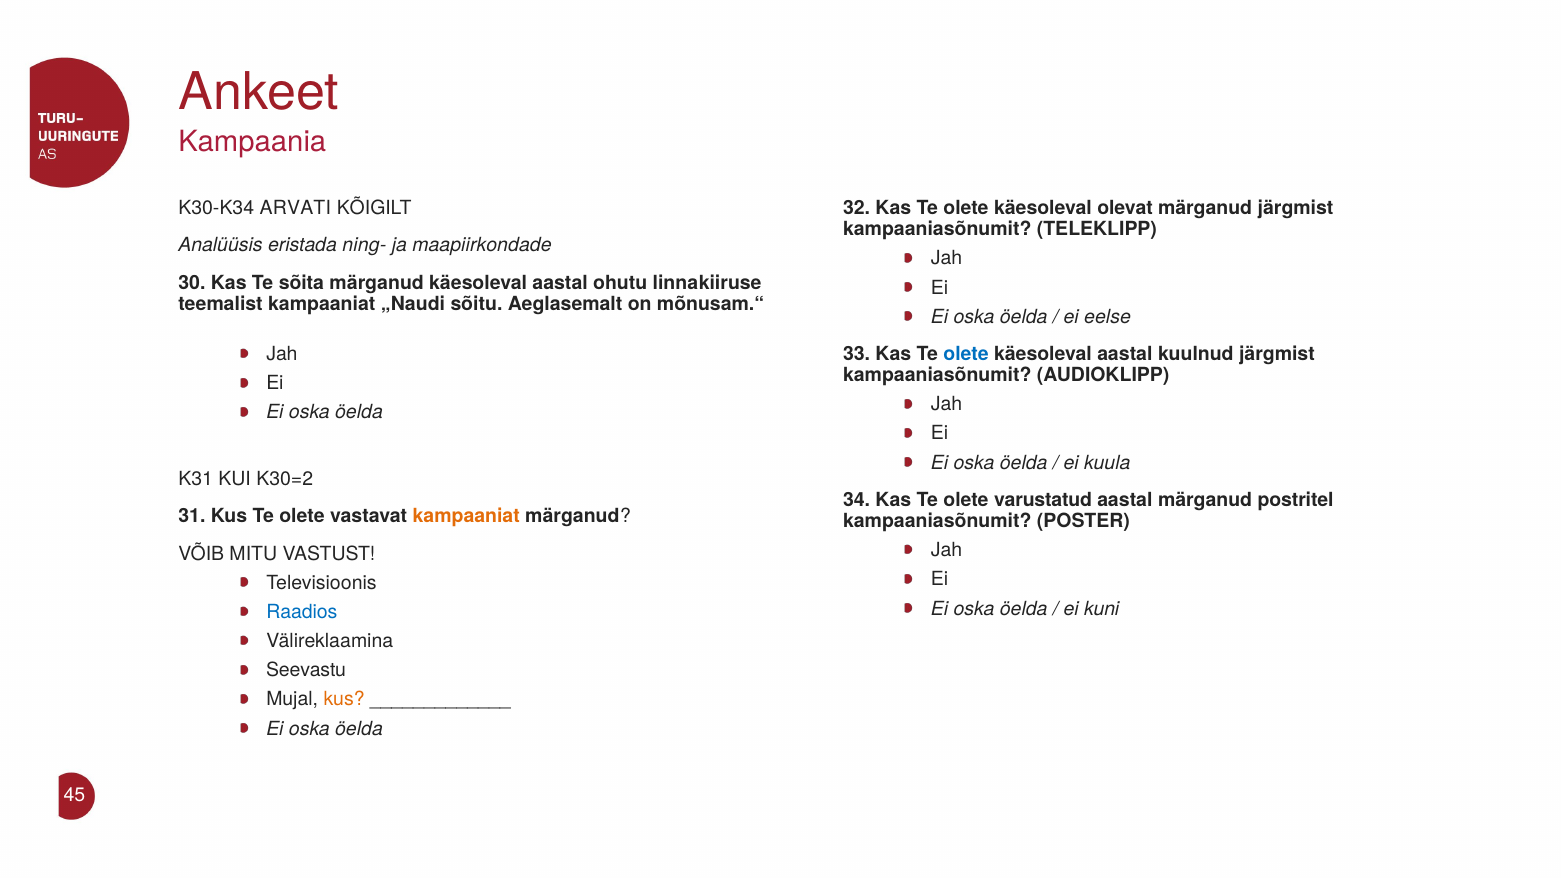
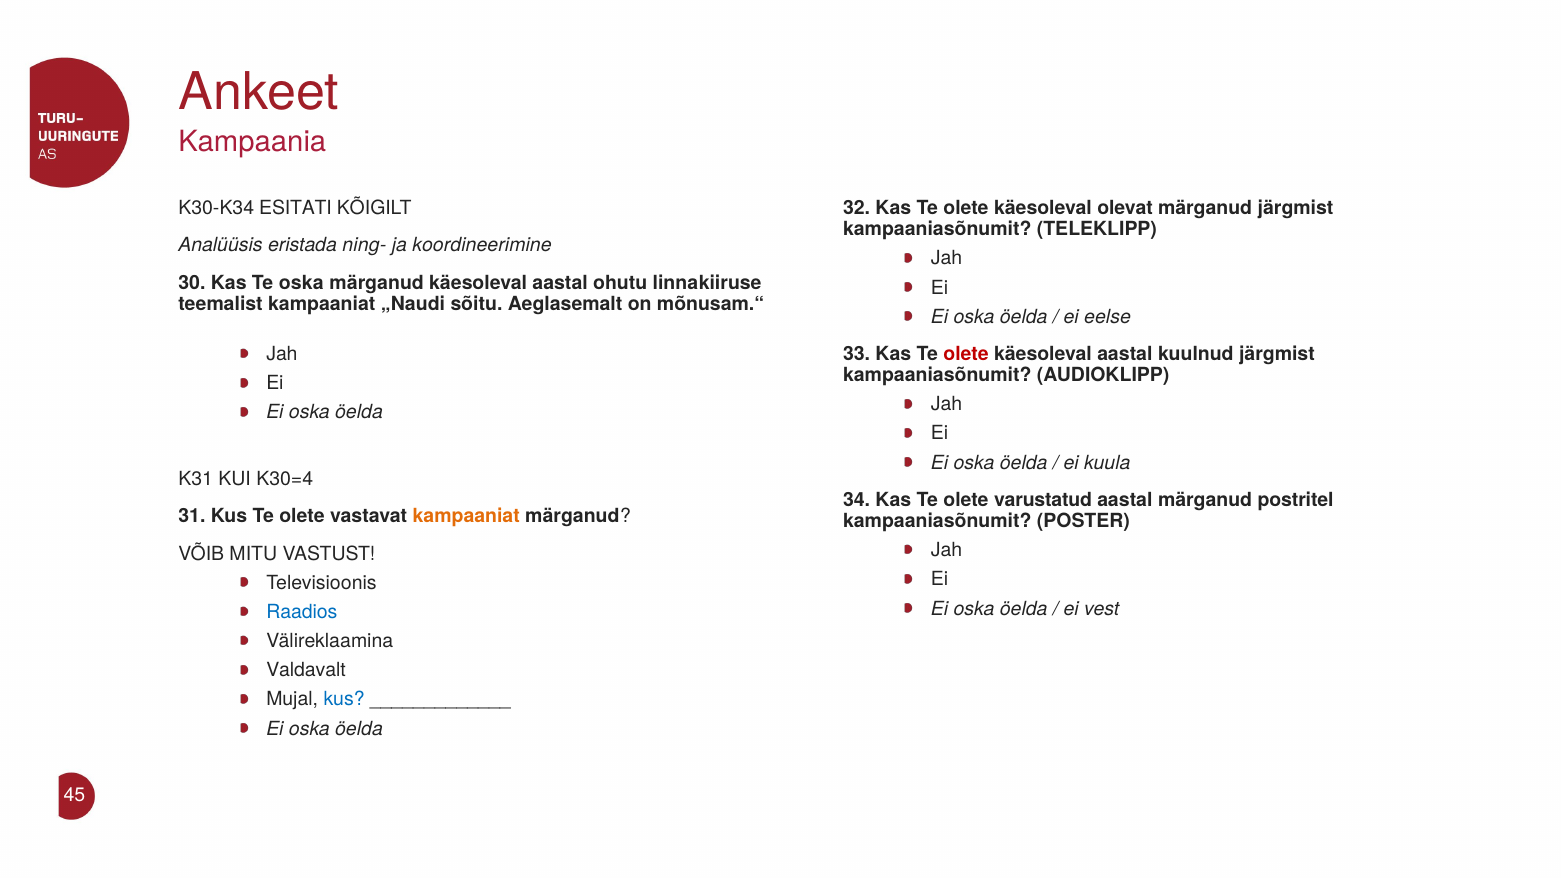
ARVATI: ARVATI -> ESITATI
maapiirkondade: maapiirkondade -> koordineerimine
Te sõita: sõita -> oska
olete at (966, 354) colour: blue -> red
K30=2: K30=2 -> K30=4
kuni: kuni -> vest
Seevastu: Seevastu -> Valdavalt
kus at (344, 700) colour: orange -> blue
